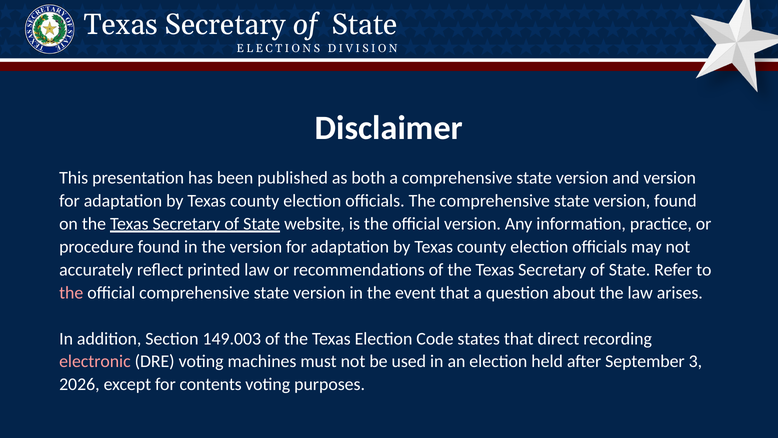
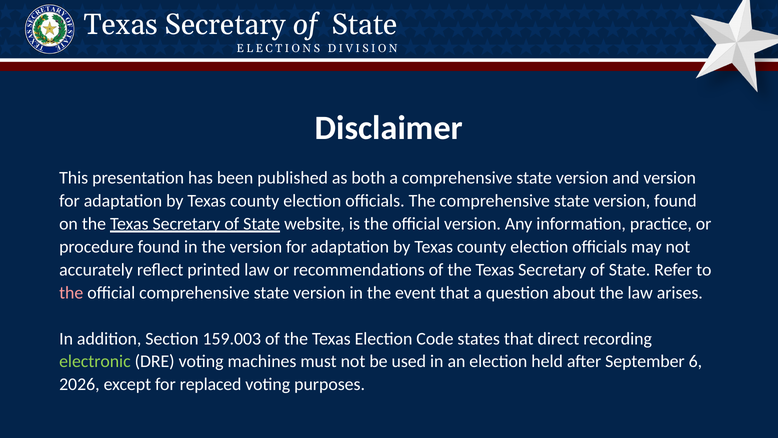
149.003: 149.003 -> 159.003
electronic colour: pink -> light green
3: 3 -> 6
contents: contents -> replaced
